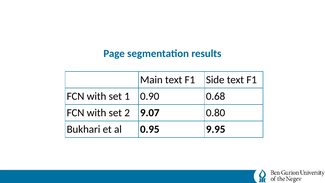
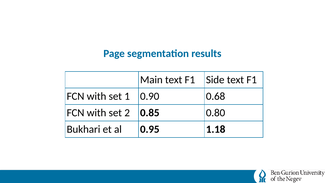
9.07: 9.07 -> 0.85
9.95: 9.95 -> 1.18
